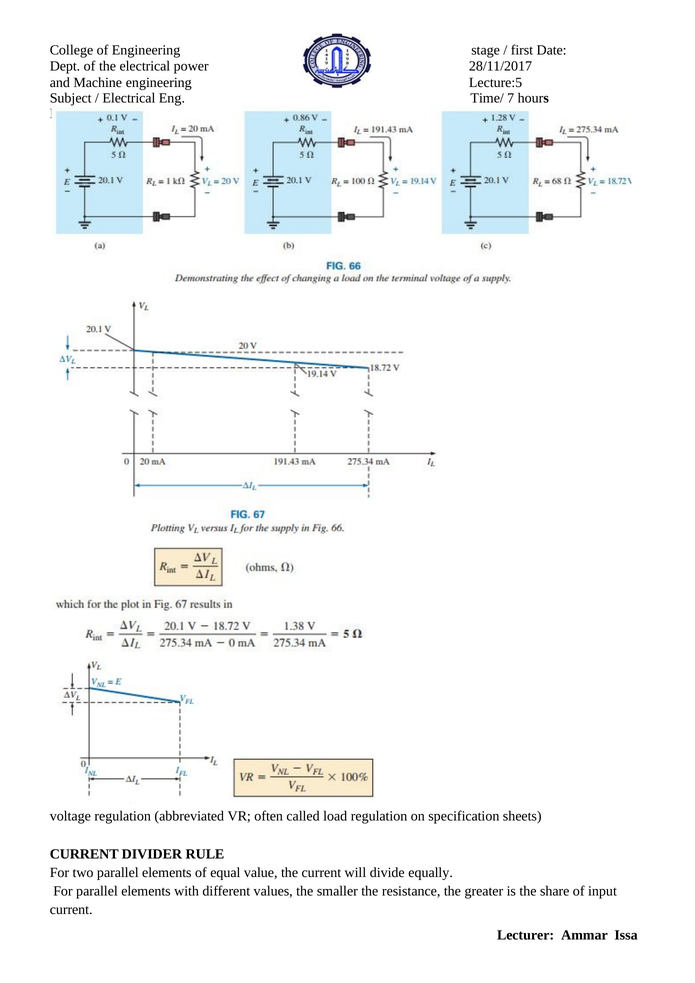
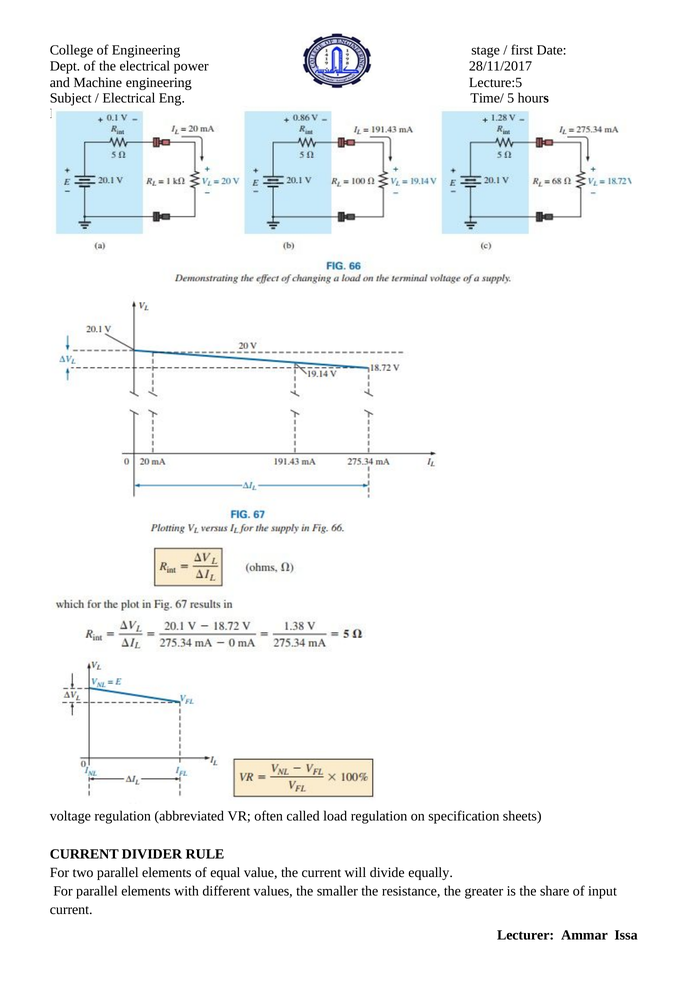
7: 7 -> 5
